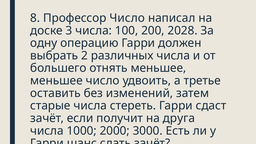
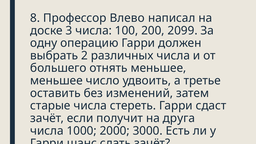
Профессор Число: Число -> Влево
2028: 2028 -> 2099
